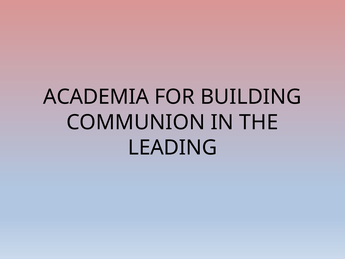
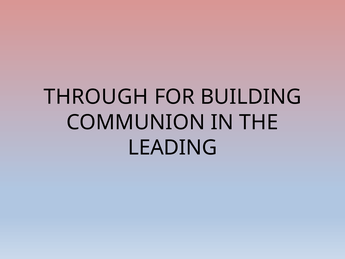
ACADEMIA: ACADEMIA -> THROUGH
